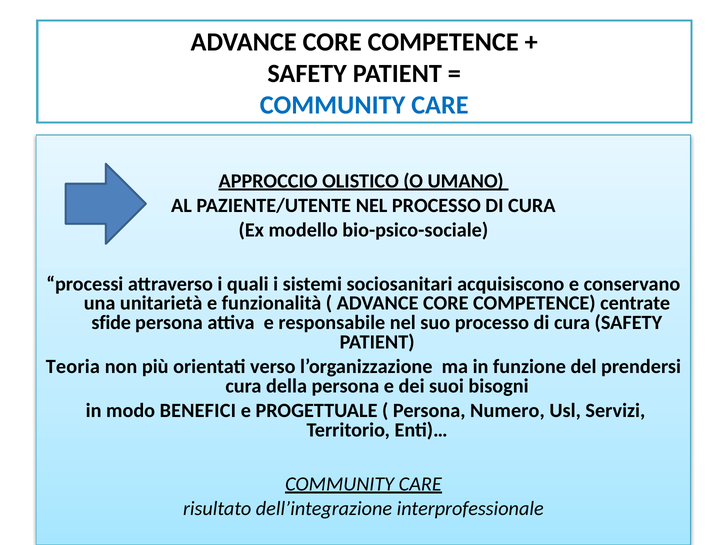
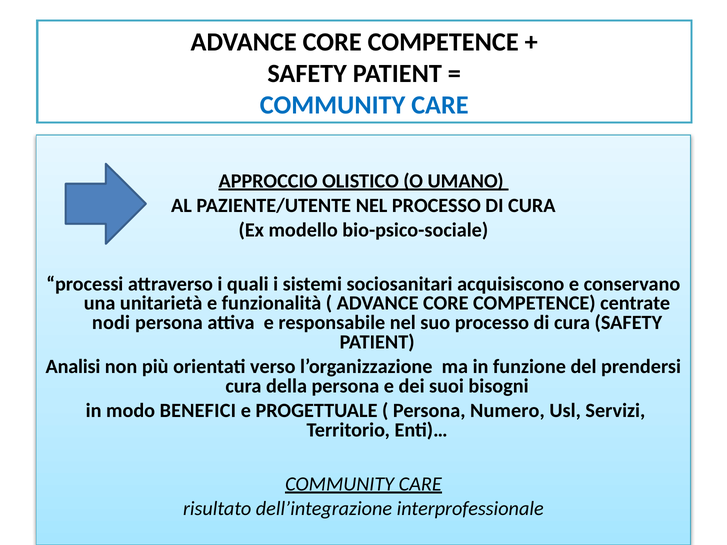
sfide: sfide -> nodi
Teoria: Teoria -> Analisi
